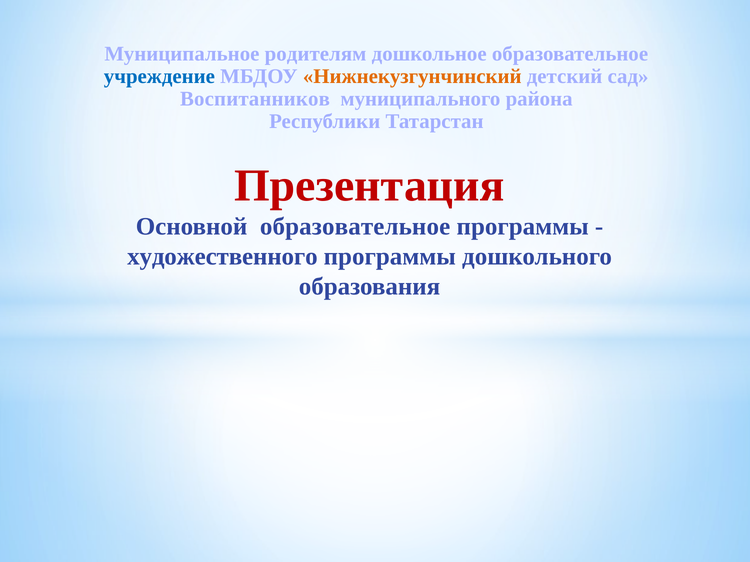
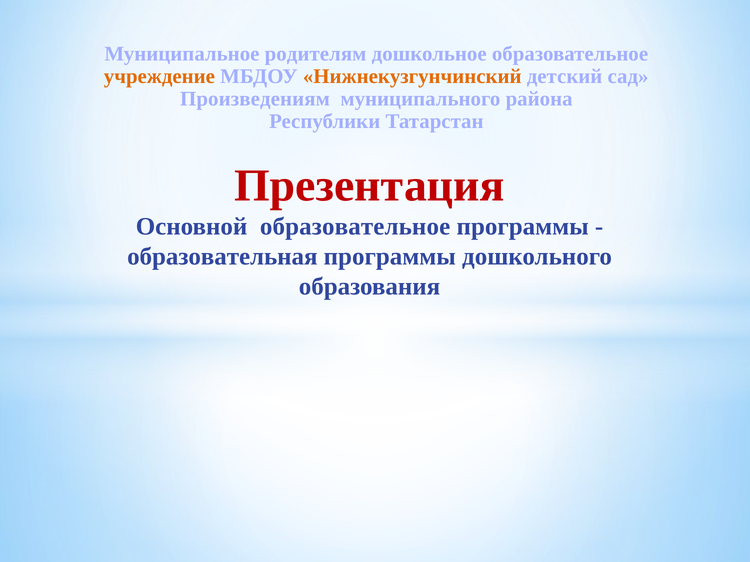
учреждение colour: blue -> orange
Воспитанников: Воспитанников -> Произведениям
художественного: художественного -> образовательная
